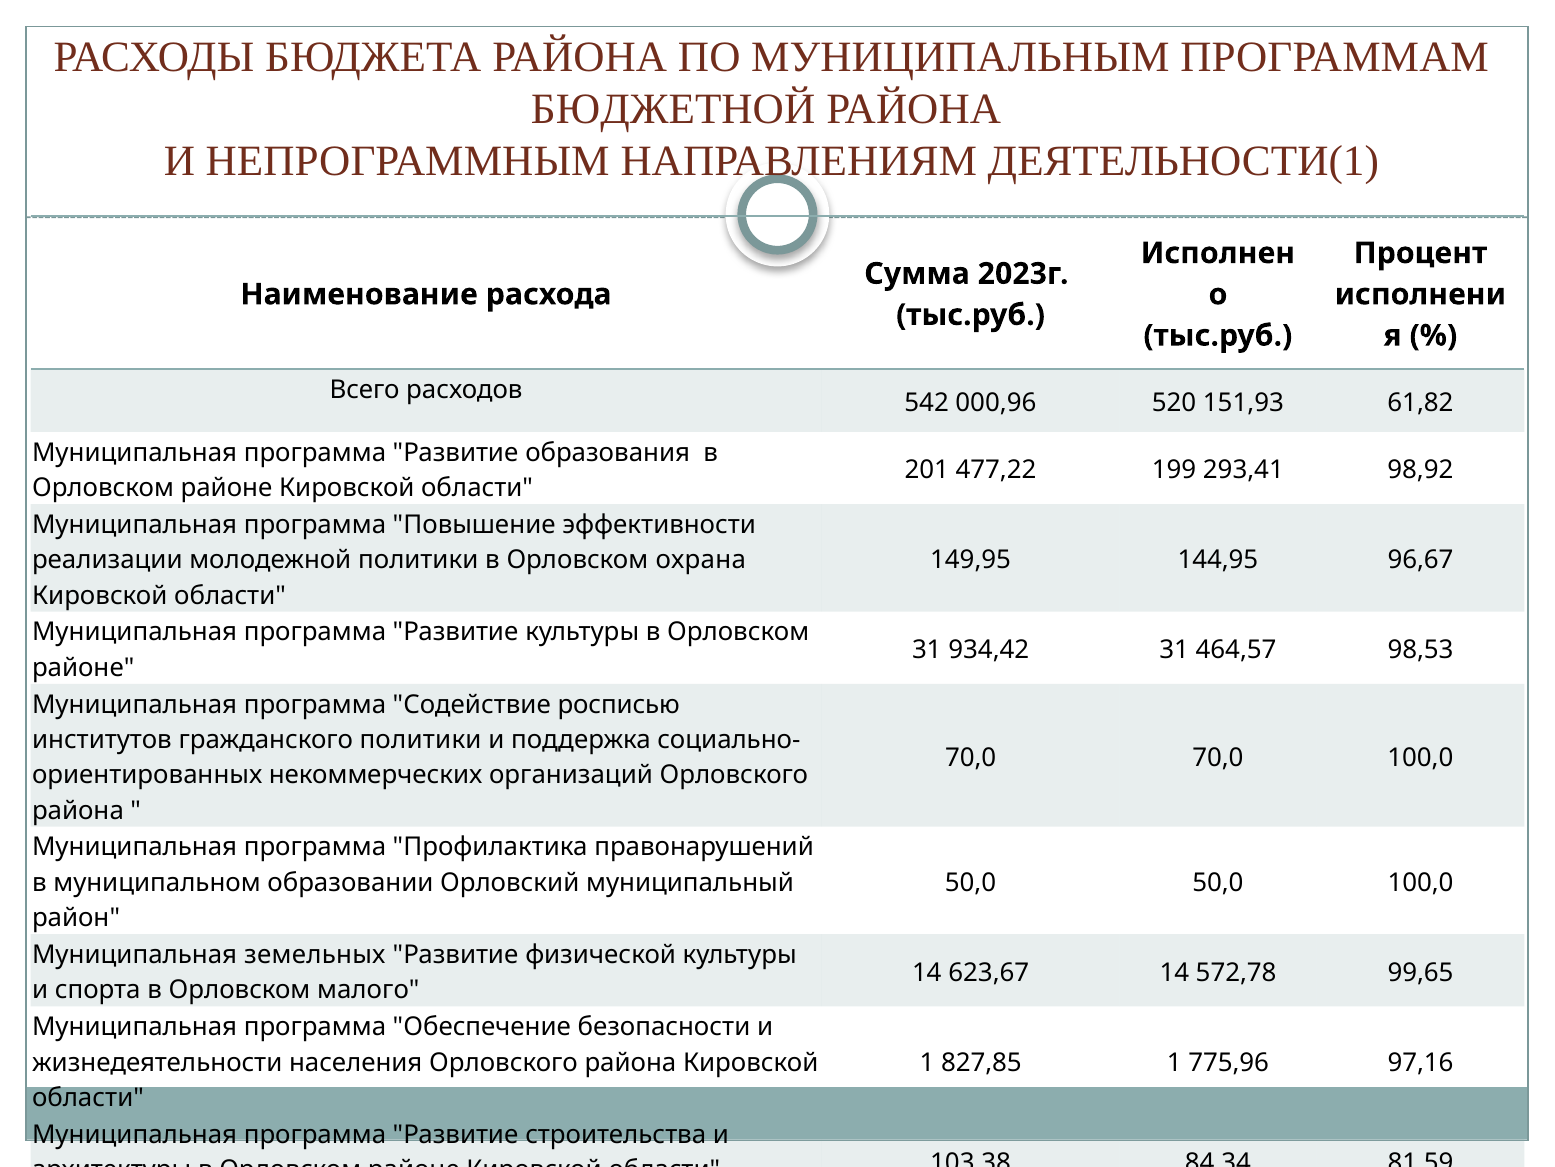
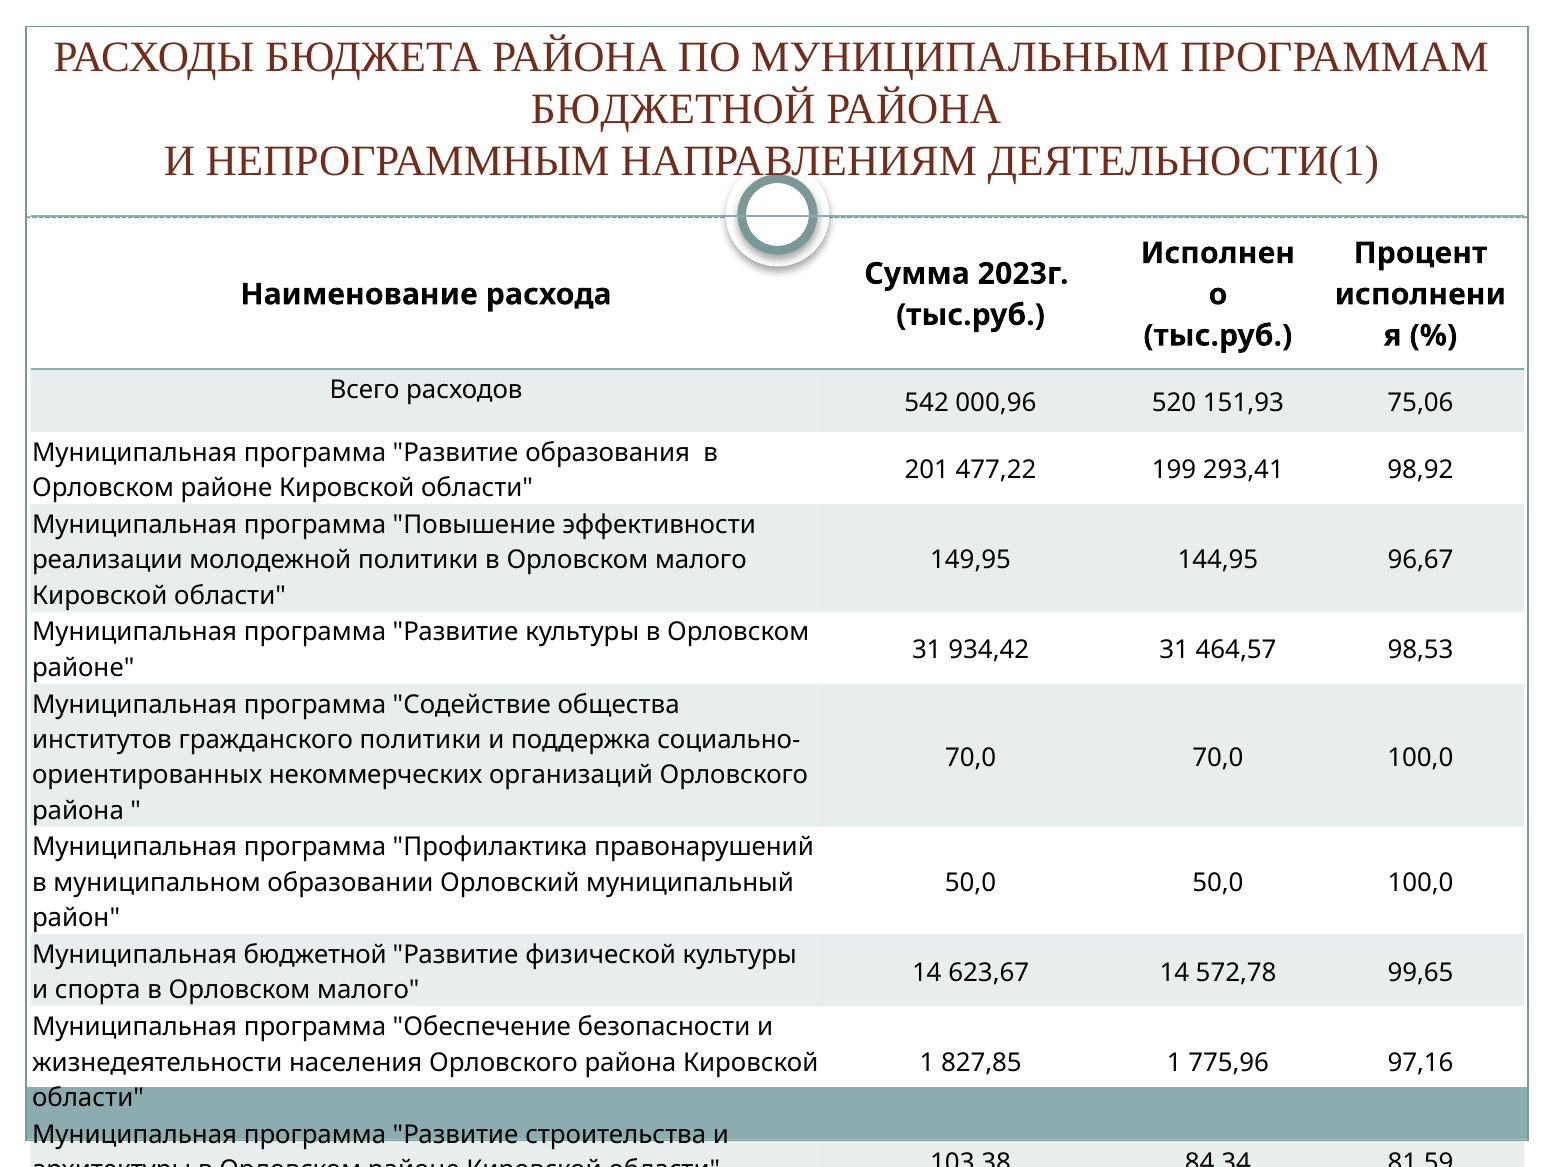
61,82: 61,82 -> 75,06
политики в Орловском охрана: охрана -> малого
росписью: росписью -> общества
Муниципальная земельных: земельных -> бюджетной
